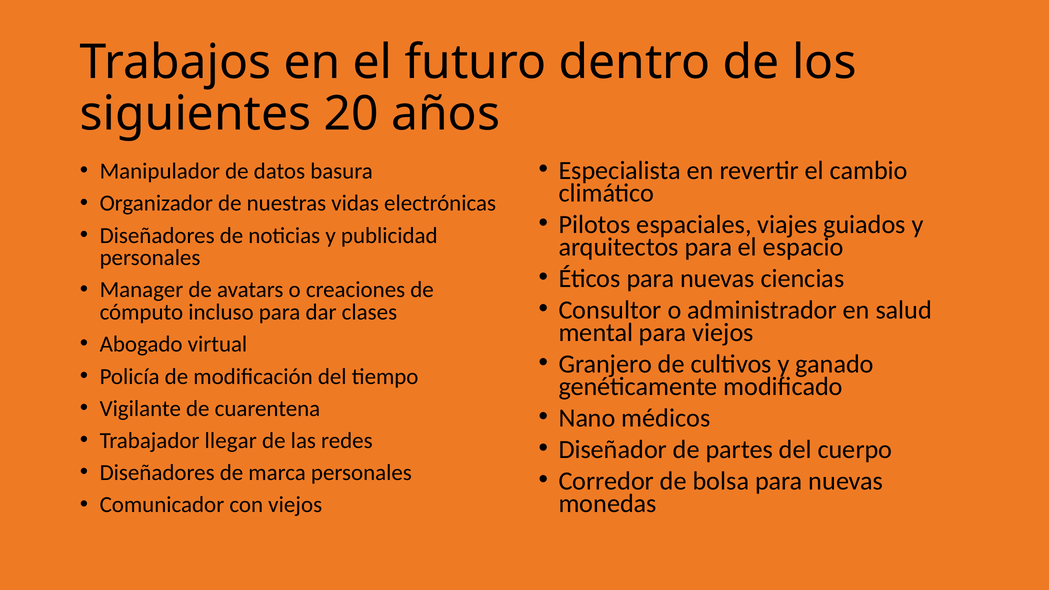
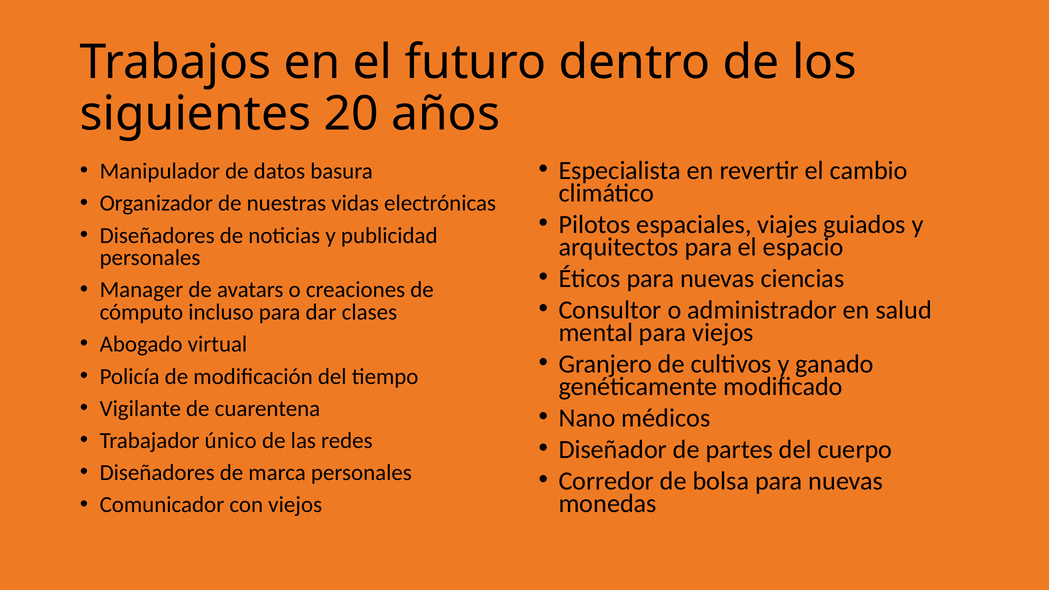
llegar: llegar -> único
